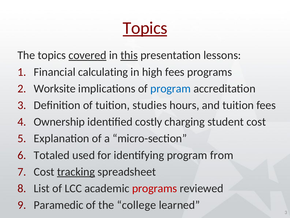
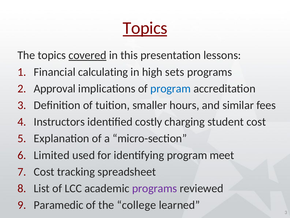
this underline: present -> none
high fees: fees -> sets
Worksite: Worksite -> Approval
studies: studies -> smaller
and tuition: tuition -> similar
Ownership: Ownership -> Instructors
Totaled: Totaled -> Limited
from: from -> meet
tracking underline: present -> none
programs at (155, 188) colour: red -> purple
